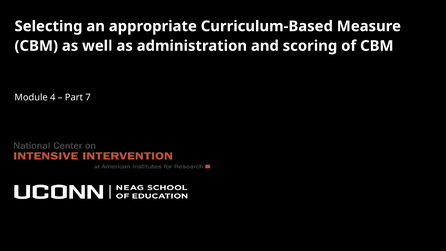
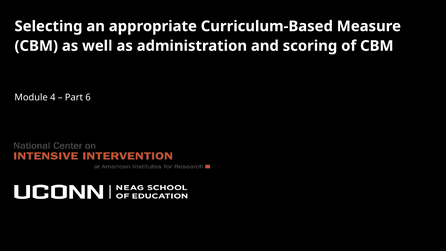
7: 7 -> 6
